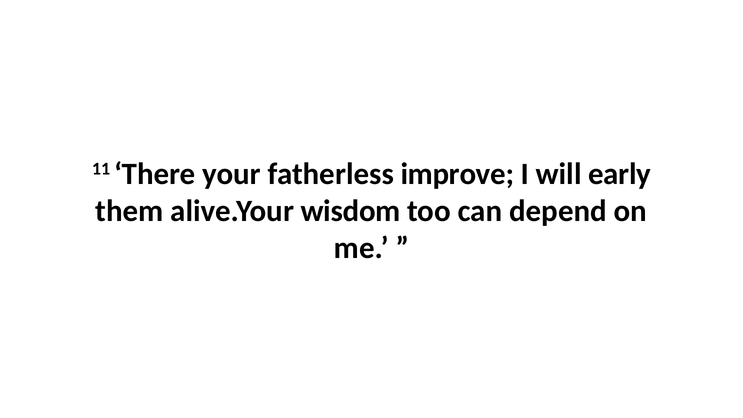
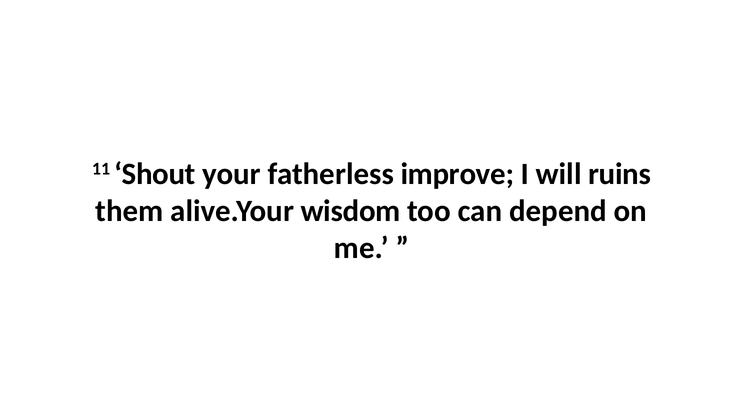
There: There -> Shout
early: early -> ruins
